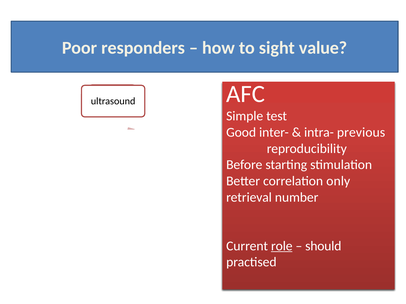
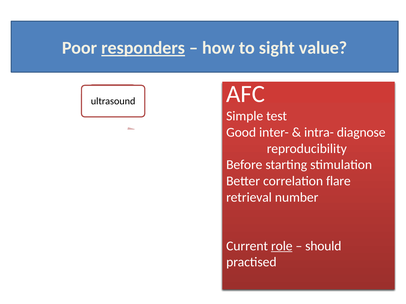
responders underline: none -> present
previous: previous -> diagnose
only: only -> flare
